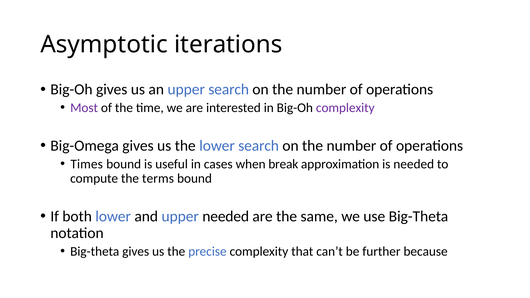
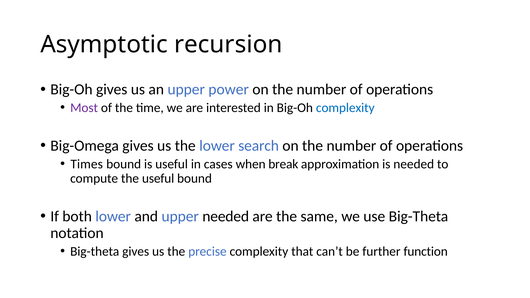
iterations: iterations -> recursion
upper search: search -> power
complexity at (345, 108) colour: purple -> blue
the terms: terms -> useful
because: because -> function
